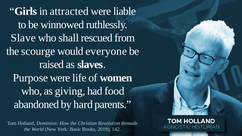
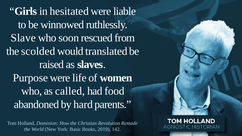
attracted: attracted -> hesitated
shall: shall -> soon
scourge: scourge -> scolded
everyone: everyone -> translated
giving: giving -> called
